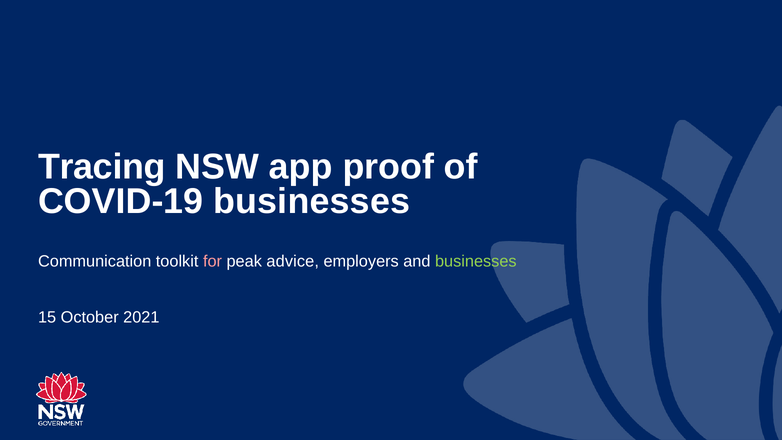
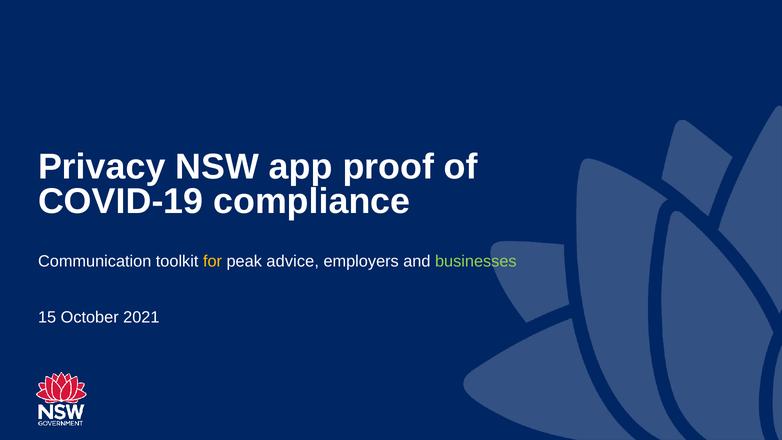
Tracing: Tracing -> Privacy
COVID-19 businesses: businesses -> compliance
for colour: pink -> yellow
